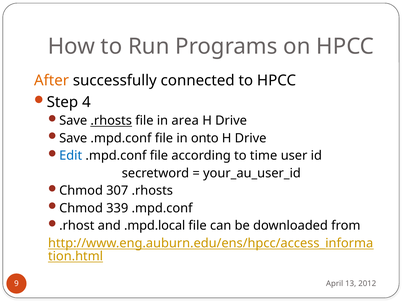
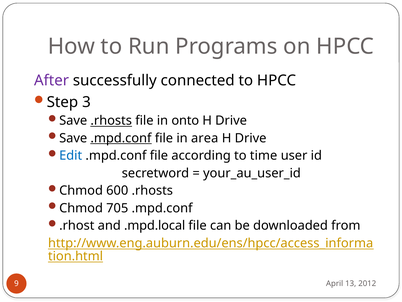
After colour: orange -> purple
4: 4 -> 3
area: area -> onto
.mpd.conf at (121, 138) underline: none -> present
onto: onto -> area
307: 307 -> 600
339: 339 -> 705
